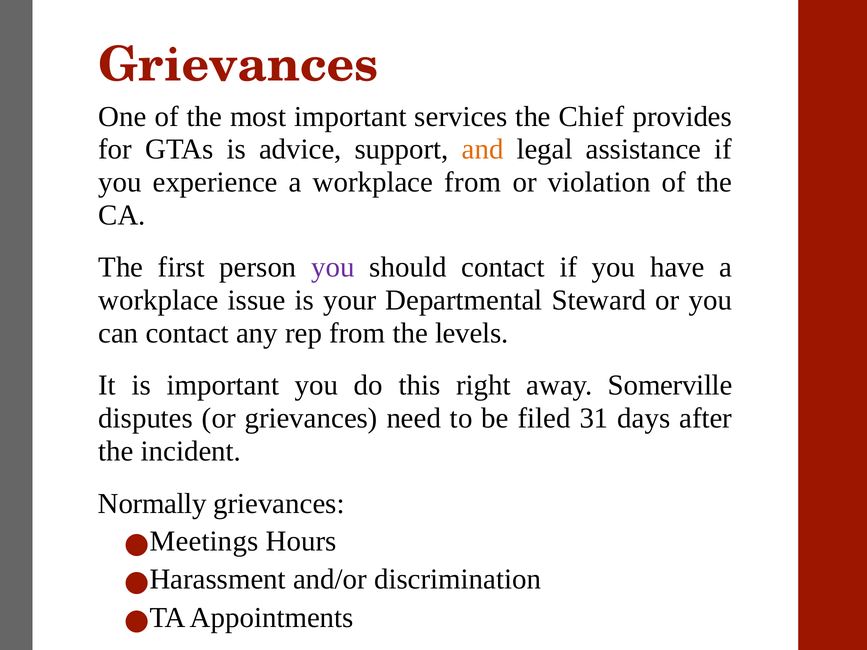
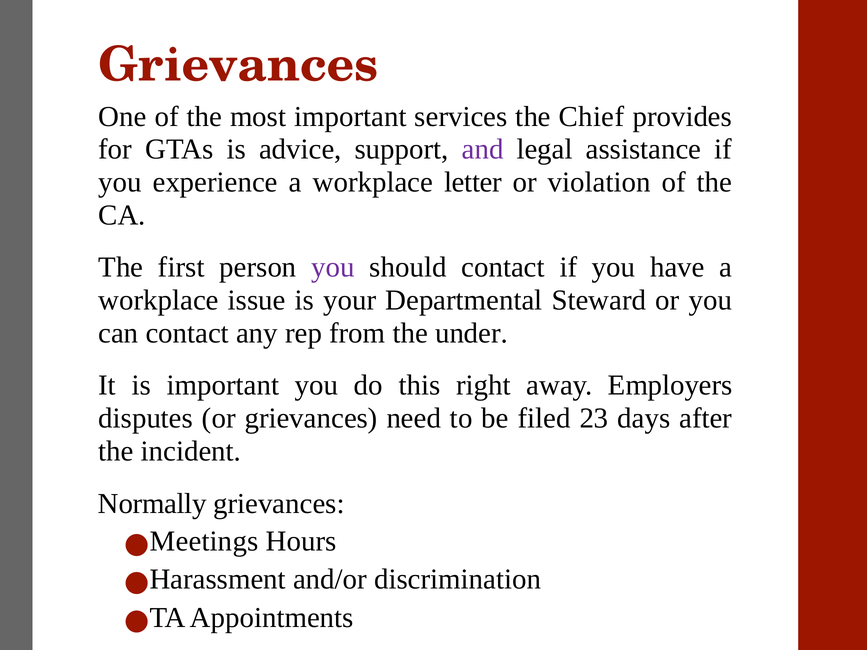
and colour: orange -> purple
workplace from: from -> letter
levels: levels -> under
Somerville: Somerville -> Employers
31: 31 -> 23
